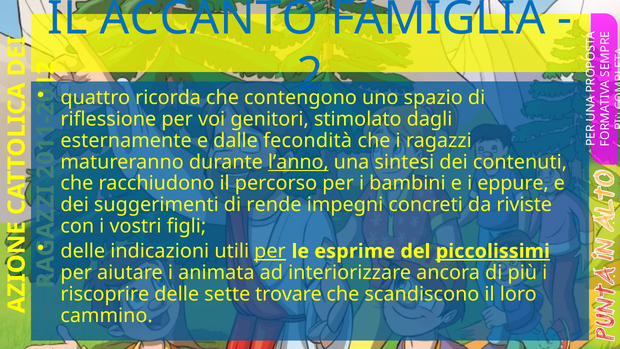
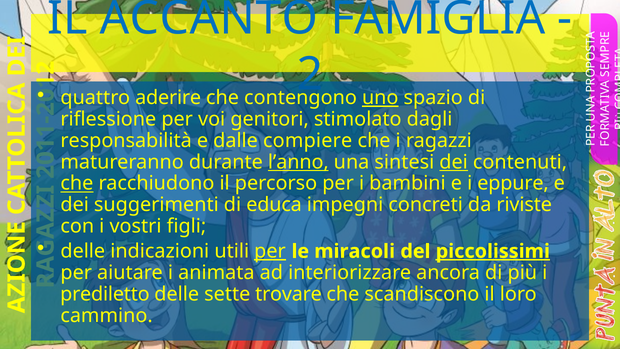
ricorda: ricorda -> aderire
uno underline: none -> present
esternamente: esternamente -> responsabilità
fecondità: fecondità -> compiere
dei at (454, 162) underline: none -> present
che at (77, 183) underline: none -> present
rende: rende -> educa
esprime: esprime -> miracoli
riscoprire: riscoprire -> prediletto
